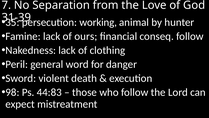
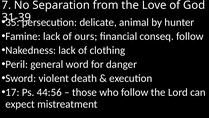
working: working -> delicate
98: 98 -> 17
44:83: 44:83 -> 44:56
